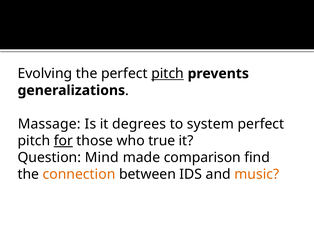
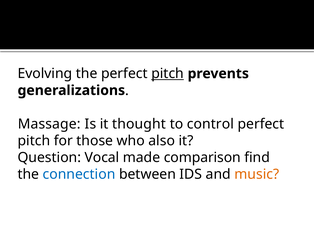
degrees: degrees -> thought
system: system -> control
for underline: present -> none
true: true -> also
Mind: Mind -> Vocal
connection colour: orange -> blue
